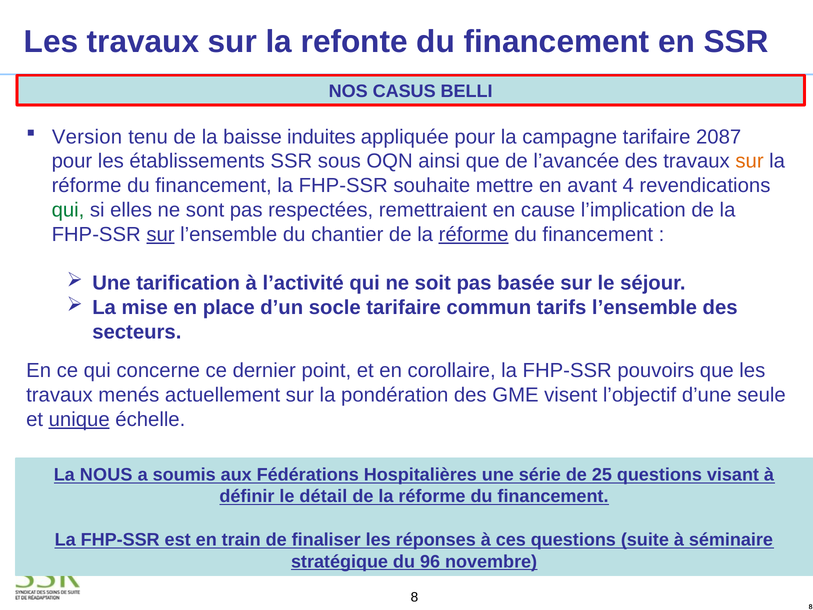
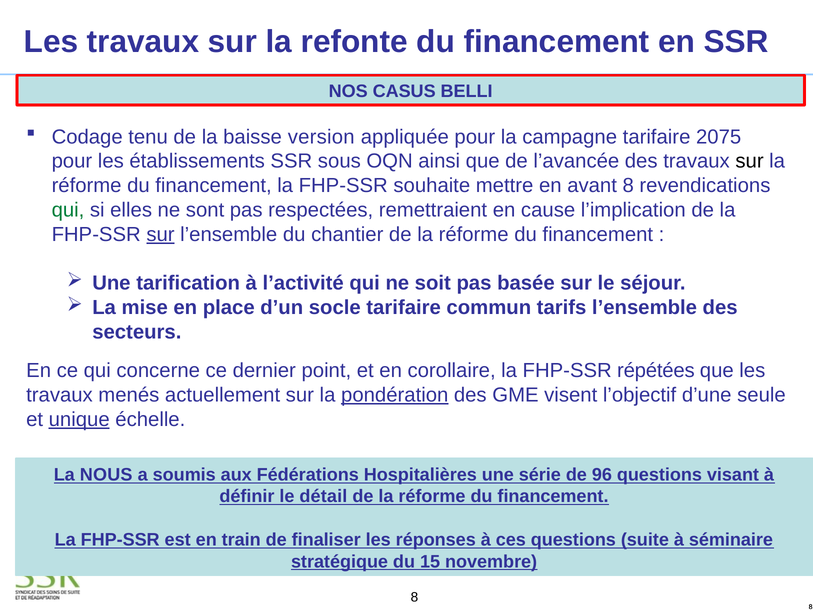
Version: Version -> Codage
induites: induites -> version
2087: 2087 -> 2075
sur at (750, 161) colour: orange -> black
avant 4: 4 -> 8
réforme at (474, 234) underline: present -> none
pouvoirs: pouvoirs -> répétées
pondération underline: none -> present
25: 25 -> 96
96: 96 -> 15
